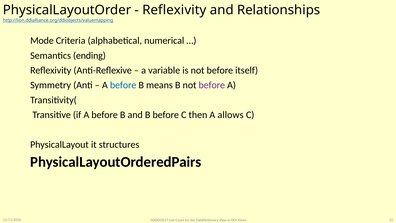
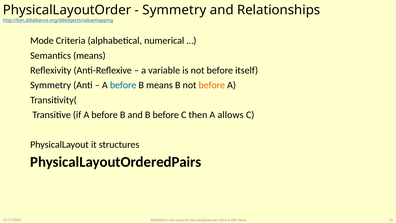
Reflexivity at (174, 10): Reflexivity -> Symmetry
Semantics ending: ending -> means
before at (212, 85) colour: purple -> orange
